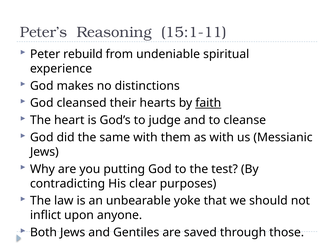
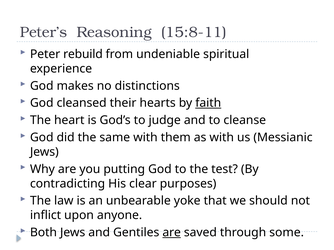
15:1-11: 15:1-11 -> 15:8-11
are at (172, 233) underline: none -> present
those: those -> some
